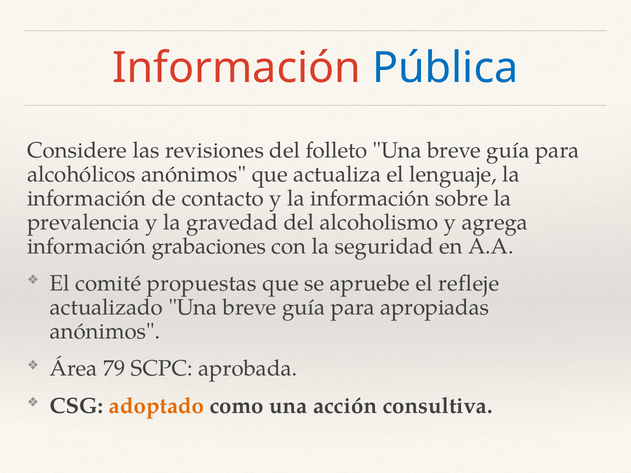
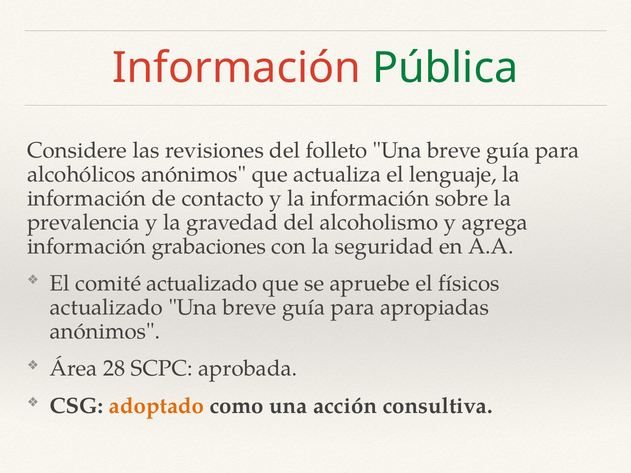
Pública colour: blue -> green
comité propuestas: propuestas -> actualizado
refleje: refleje -> físicos
79: 79 -> 28
